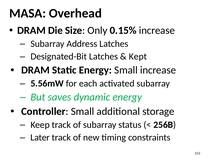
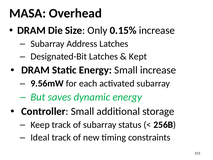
5.56mW: 5.56mW -> 9.56mW
Later: Later -> Ideal
